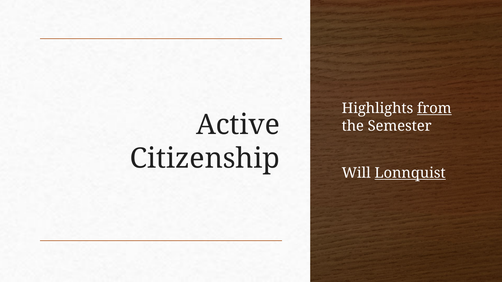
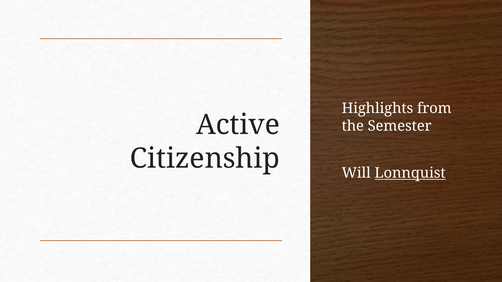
from underline: present -> none
